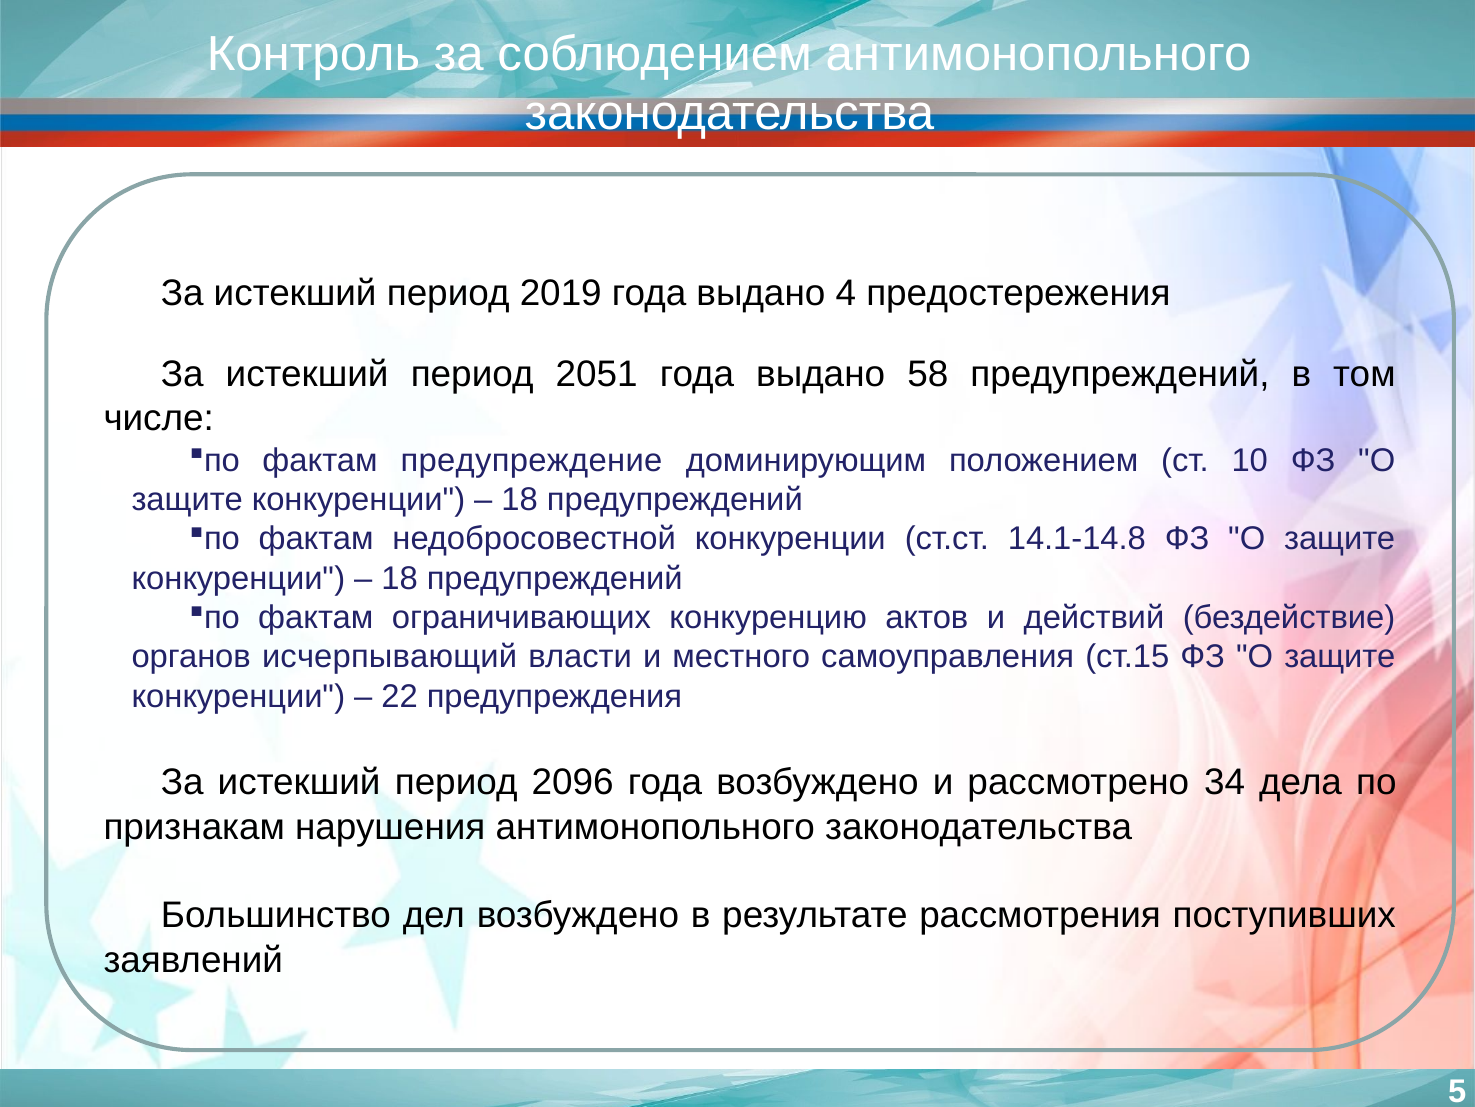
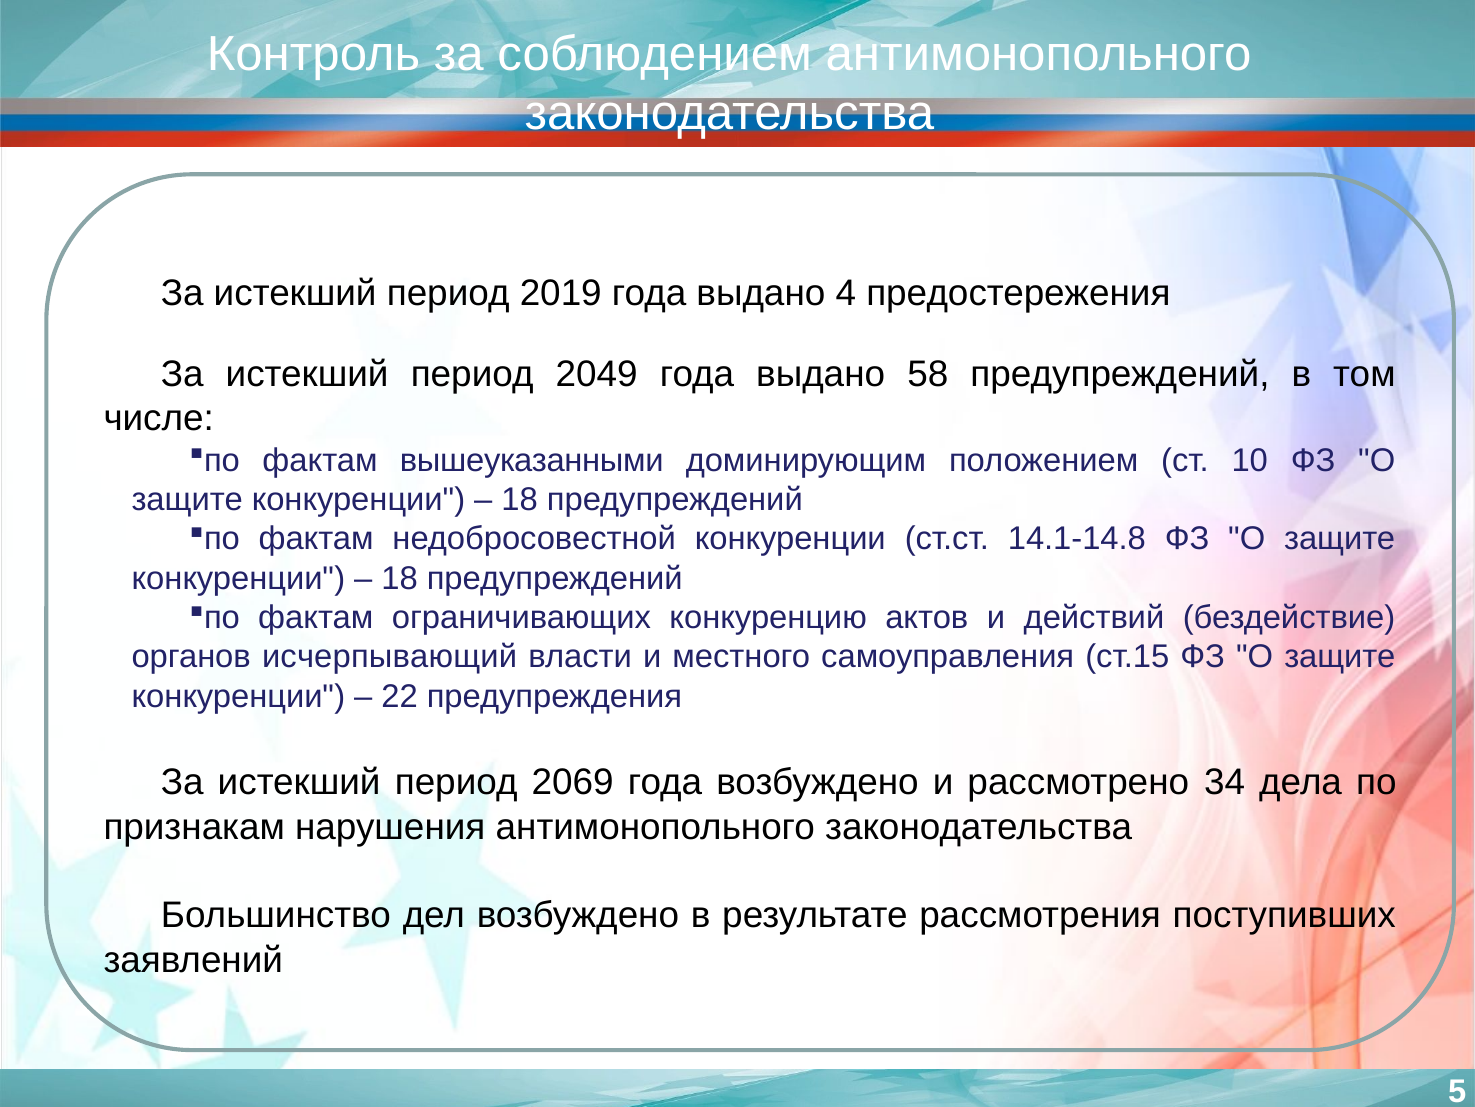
2051: 2051 -> 2049
предупреждение: предупреждение -> вышеуказанными
2096: 2096 -> 2069
